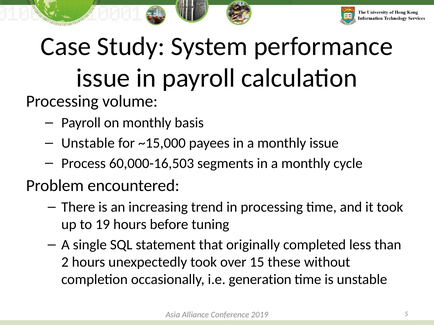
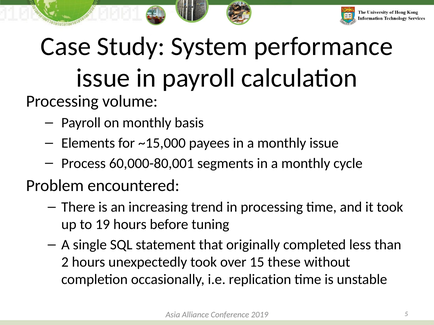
Unstable at (88, 143): Unstable -> Elements
60,000-16,503: 60,000-16,503 -> 60,000-80,001
generation: generation -> replication
